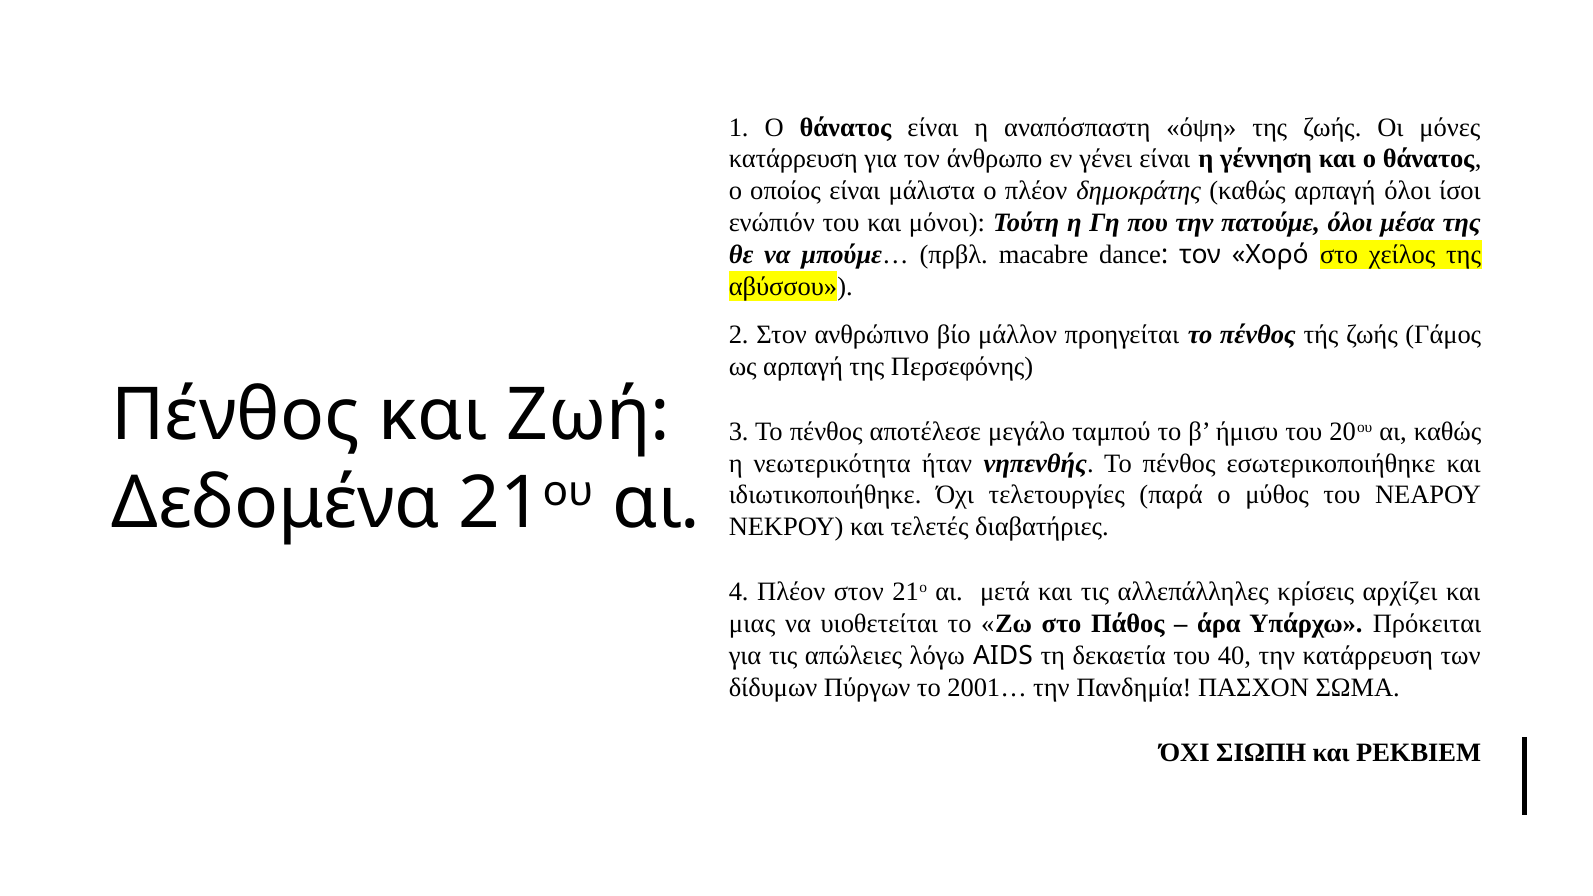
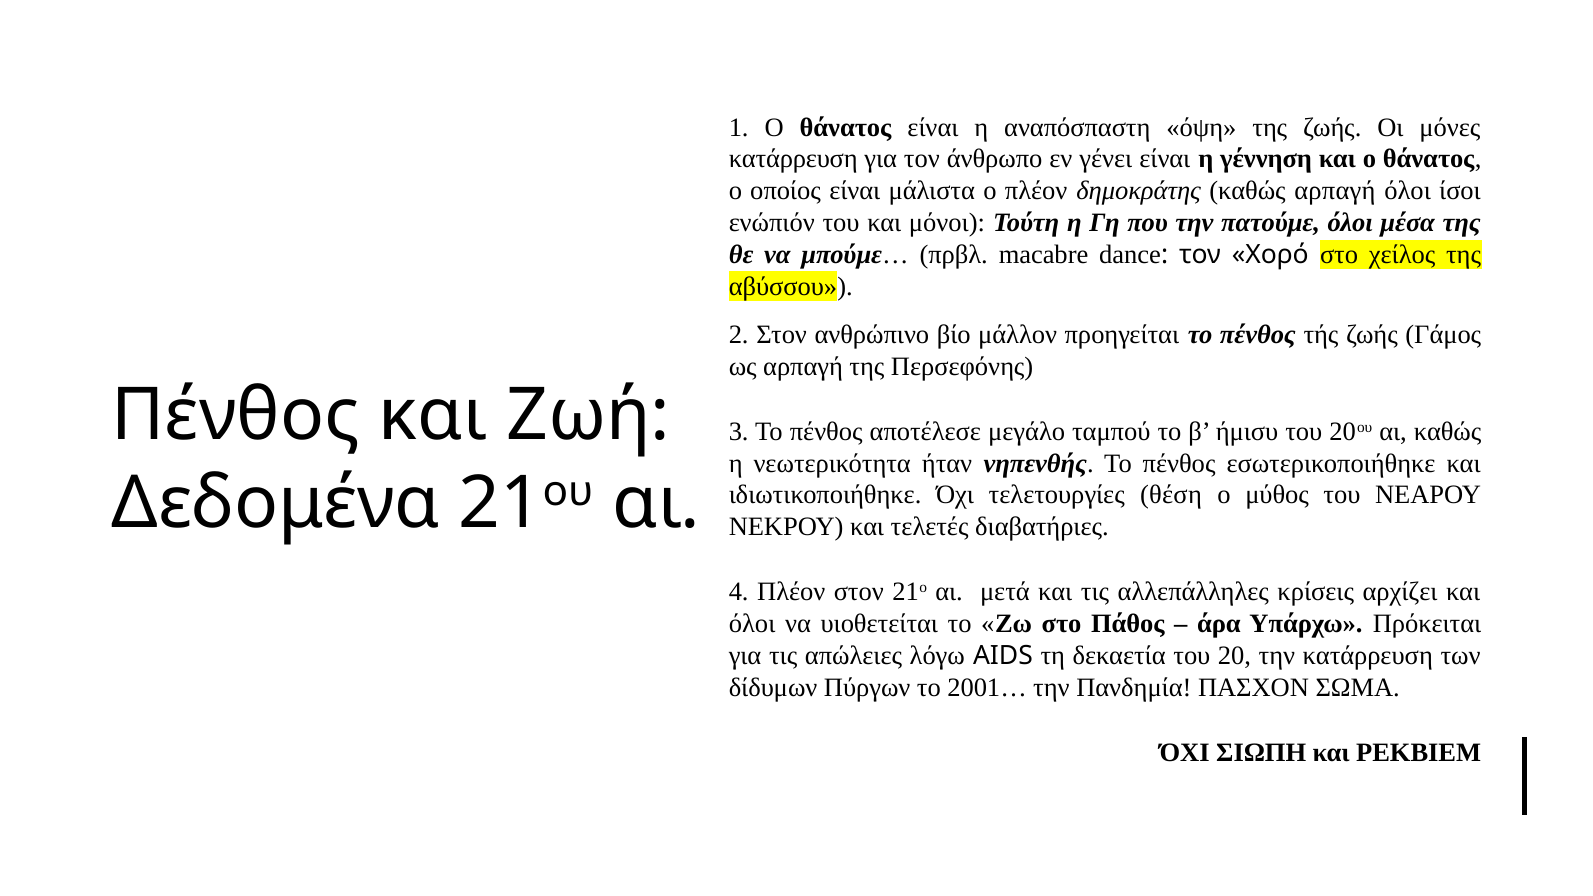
παρά: παρά -> θέση
μιας at (752, 624): μιας -> όλοι
40: 40 -> 20
